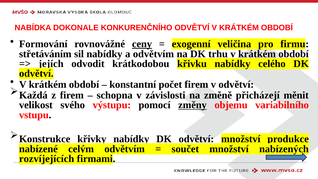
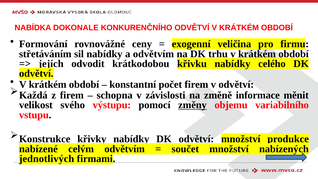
ceny underline: present -> none
přicházejí: přicházejí -> informace
rozvíjejících: rozvíjejících -> jednotlivých
